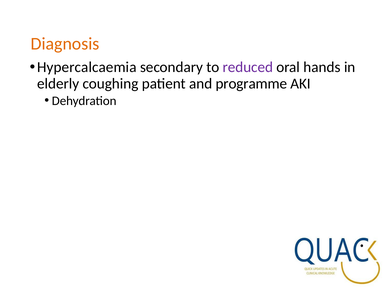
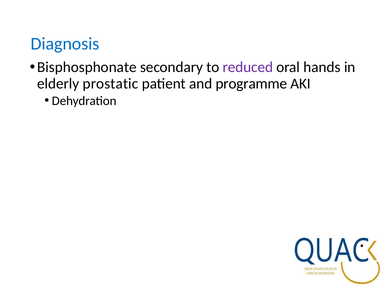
Diagnosis colour: orange -> blue
Hypercalcaemia: Hypercalcaemia -> Bisphosphonate
coughing: coughing -> prostatic
